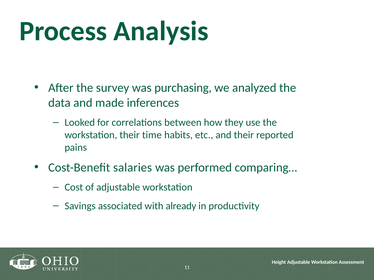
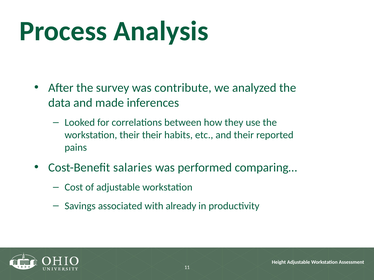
purchasing: purchasing -> contribute
their time: time -> their
